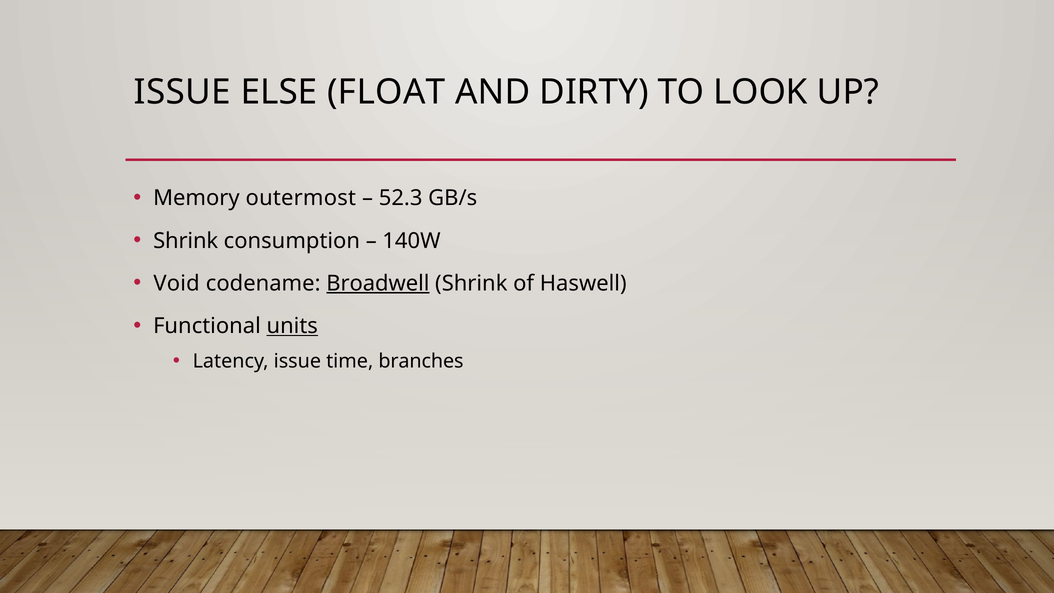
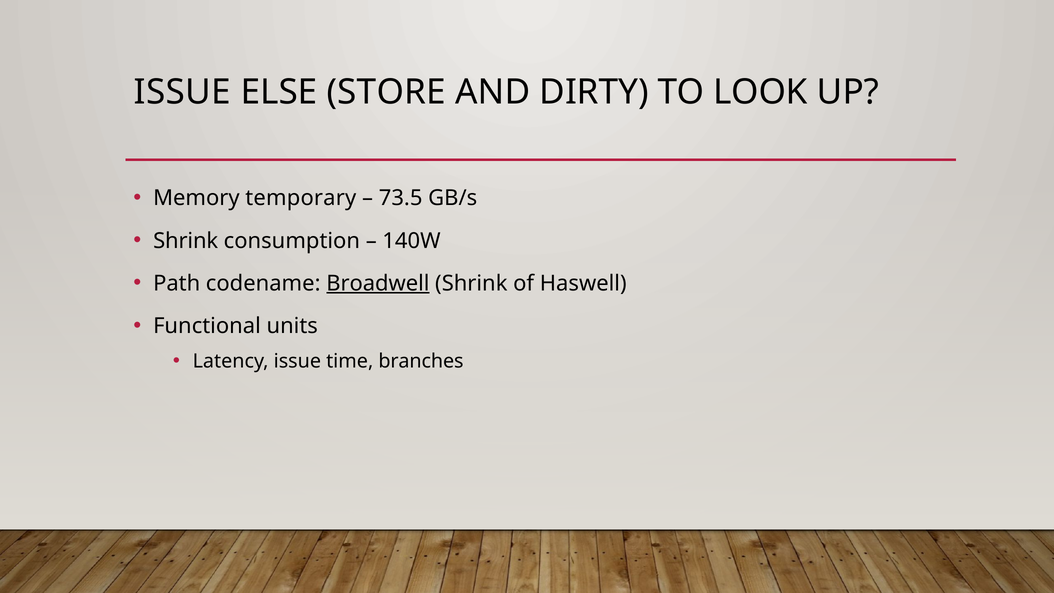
FLOAT: FLOAT -> STORE
outermost: outermost -> temporary
52.3: 52.3 -> 73.5
Void: Void -> Path
units underline: present -> none
